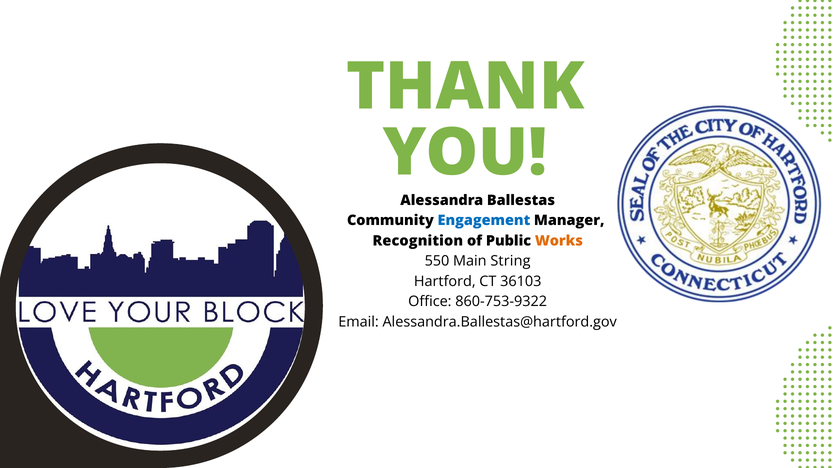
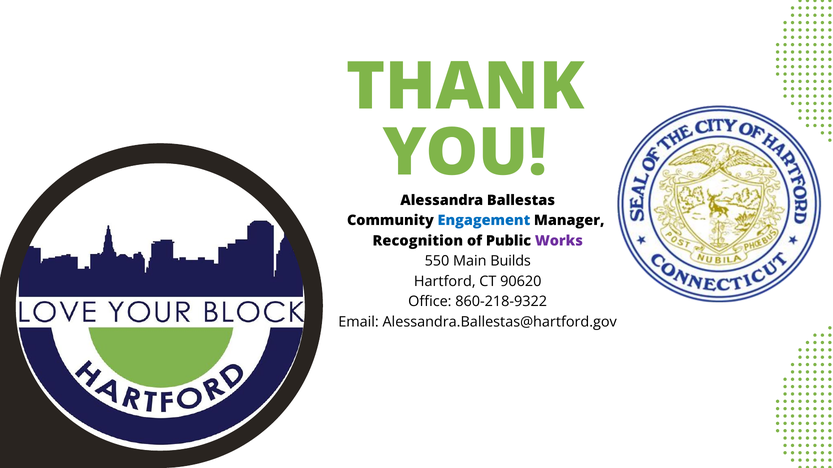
Works colour: orange -> purple
String: String -> Builds
36103: 36103 -> 90620
860-753-9322: 860-753-9322 -> 860-218-9322
